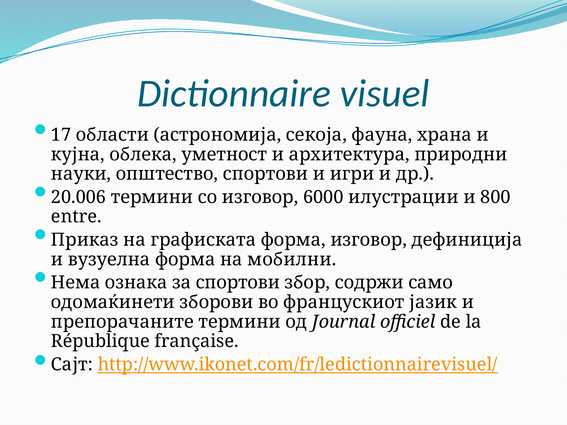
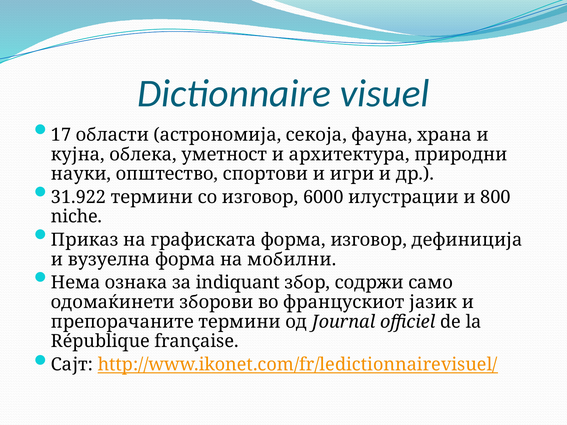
20.006: 20.006 -> 31.922
entre: entre -> niche
за спортови: спортови -> indiquant
